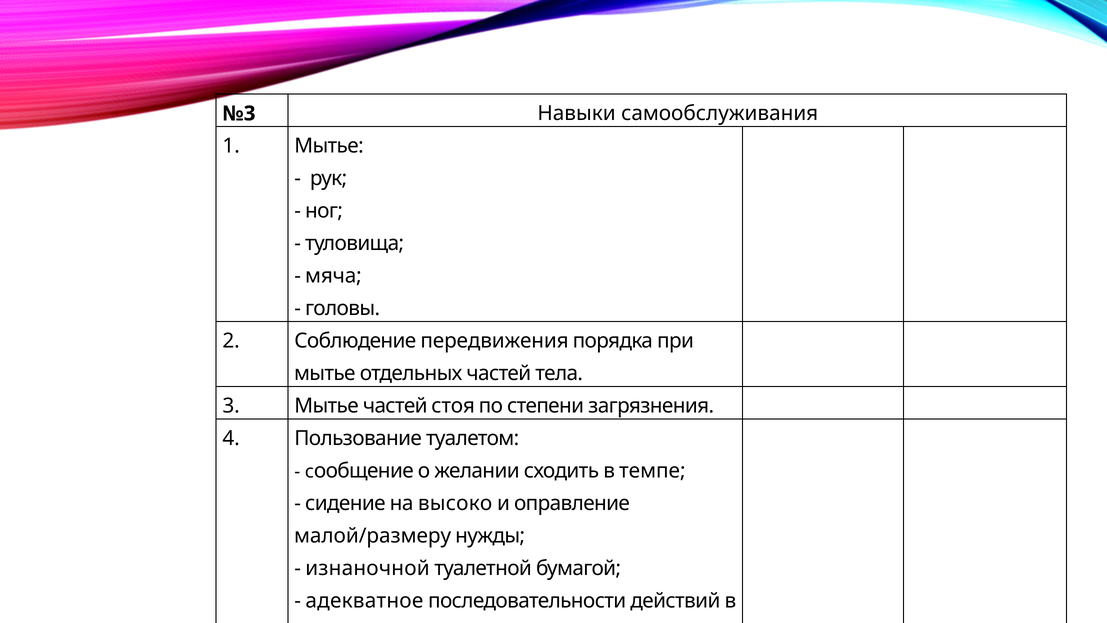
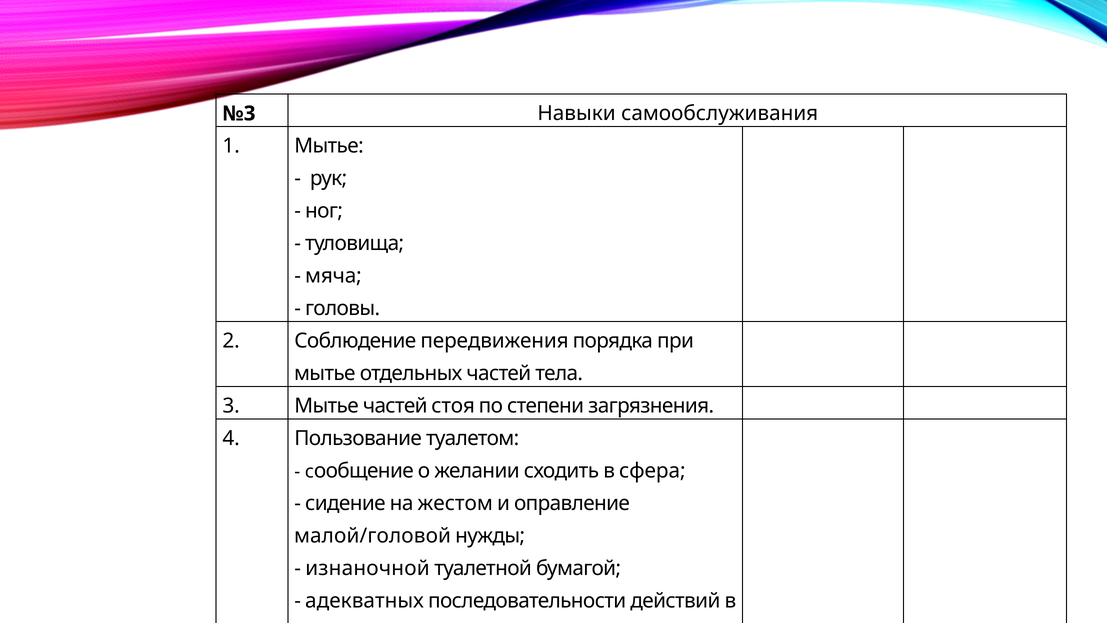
темпе: темпе -> сфера
высоко: высоко -> жестом
малой/размеру: малой/размеру -> малой/головой
адекватное: адекватное -> адекватных
